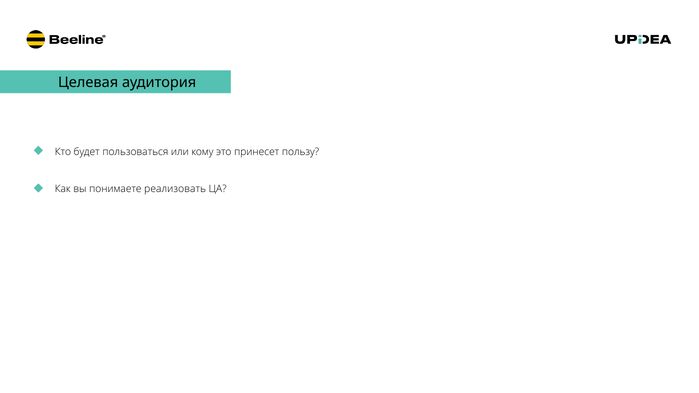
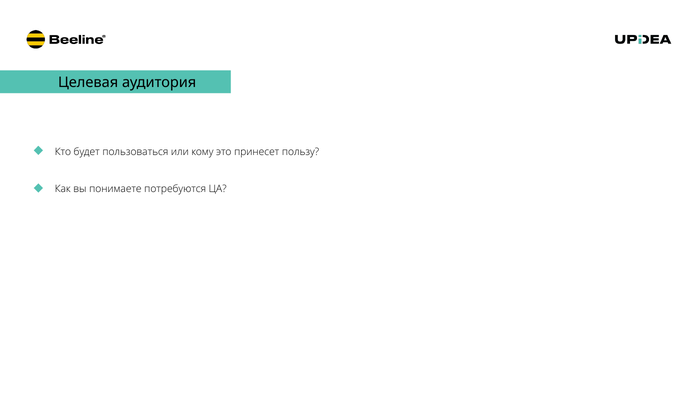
реализовать: реализовать -> потребуются
